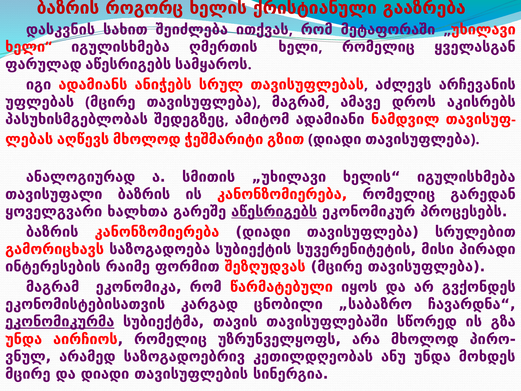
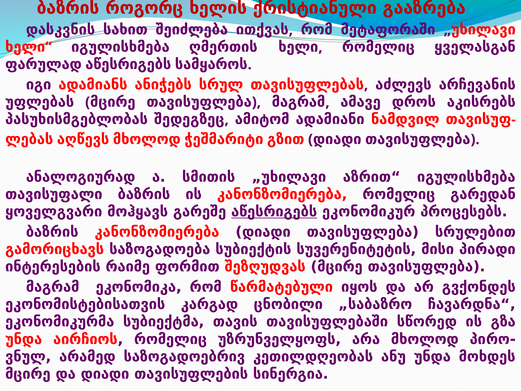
ხელის“: ხელის“ -> აზრით“
ხალხთა: ხალხთა -> მოჰყავს
ეკონომიკურმა underline: present -> none
